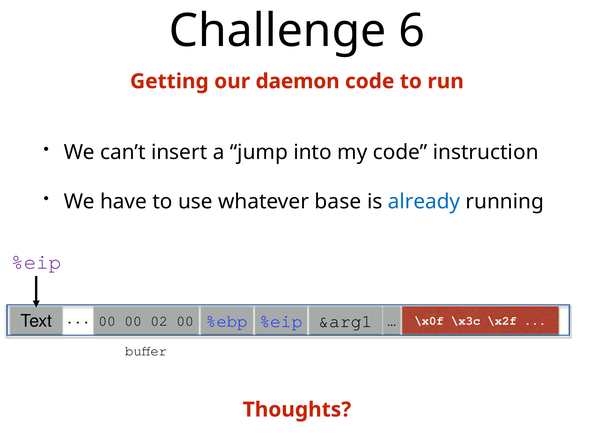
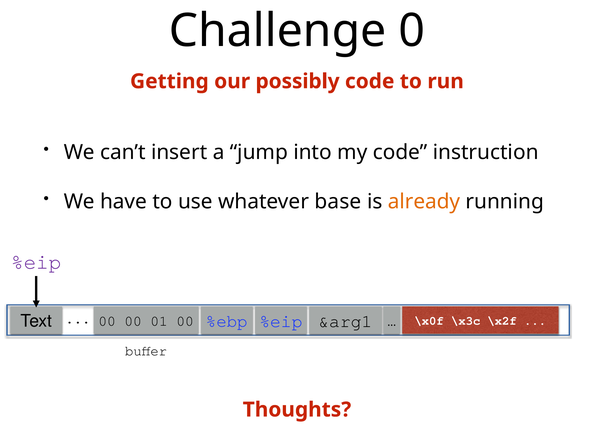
6: 6 -> 0
daemon: daemon -> possibly
already colour: blue -> orange
02: 02 -> 01
